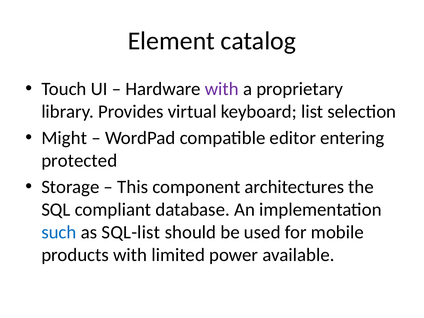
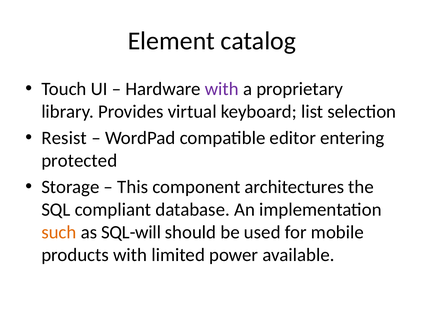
Might: Might -> Resist
such colour: blue -> orange
SQL-list: SQL-list -> SQL-will
